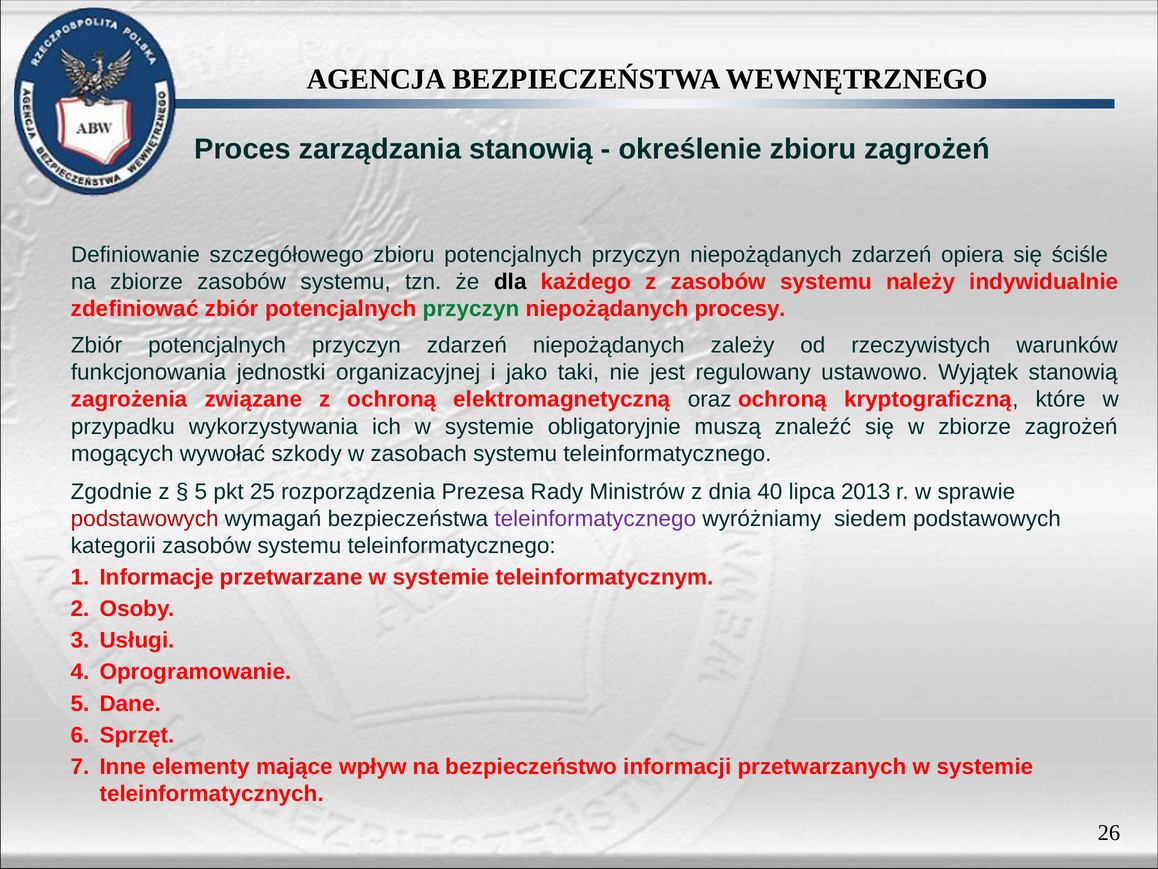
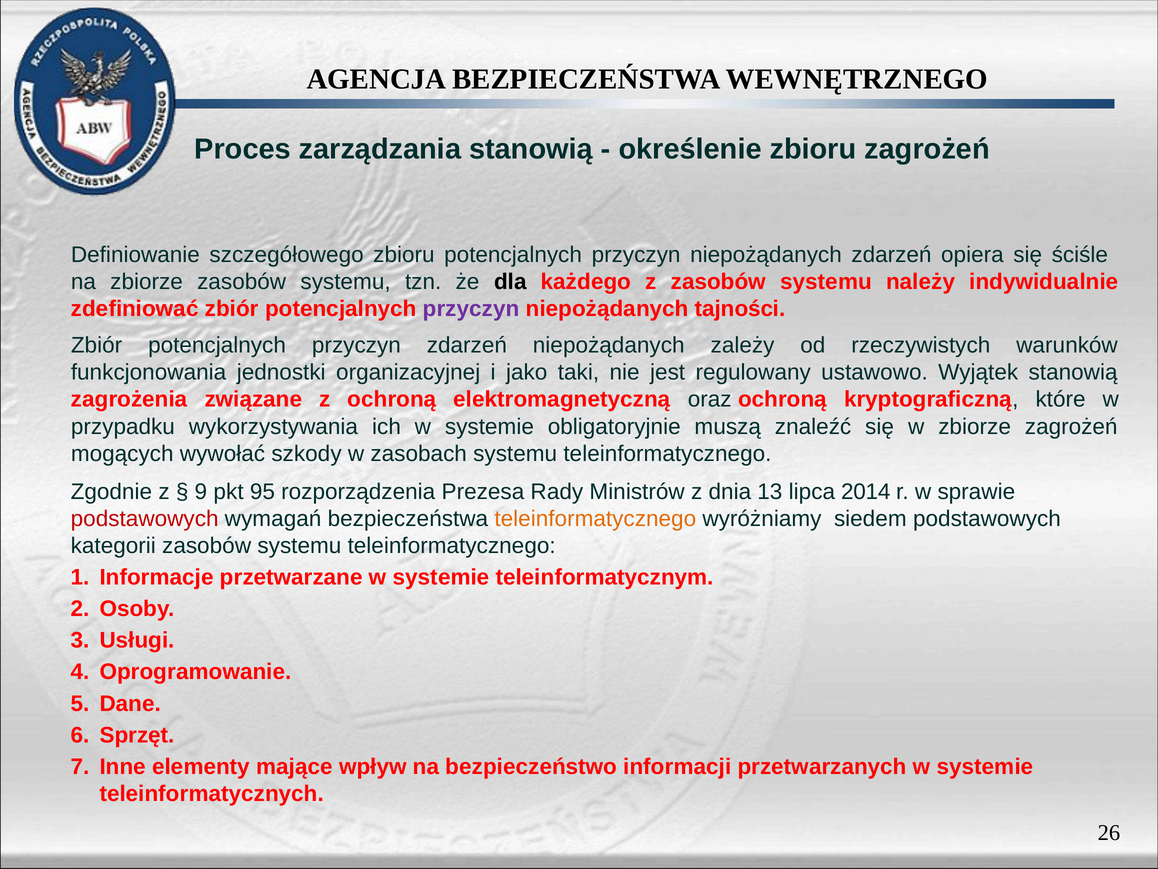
przyczyn at (471, 309) colour: green -> purple
procesy: procesy -> tajności
5 at (201, 491): 5 -> 9
25: 25 -> 95
40: 40 -> 13
2013: 2013 -> 2014
teleinformatycznego at (595, 518) colour: purple -> orange
